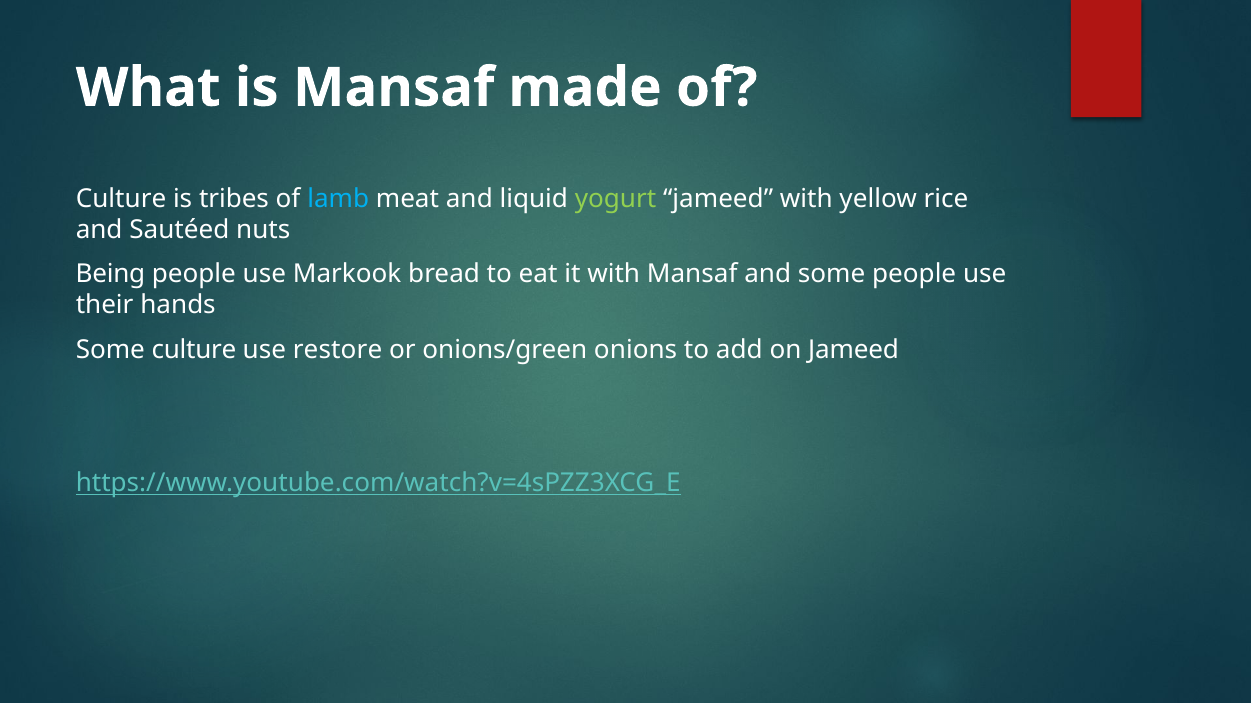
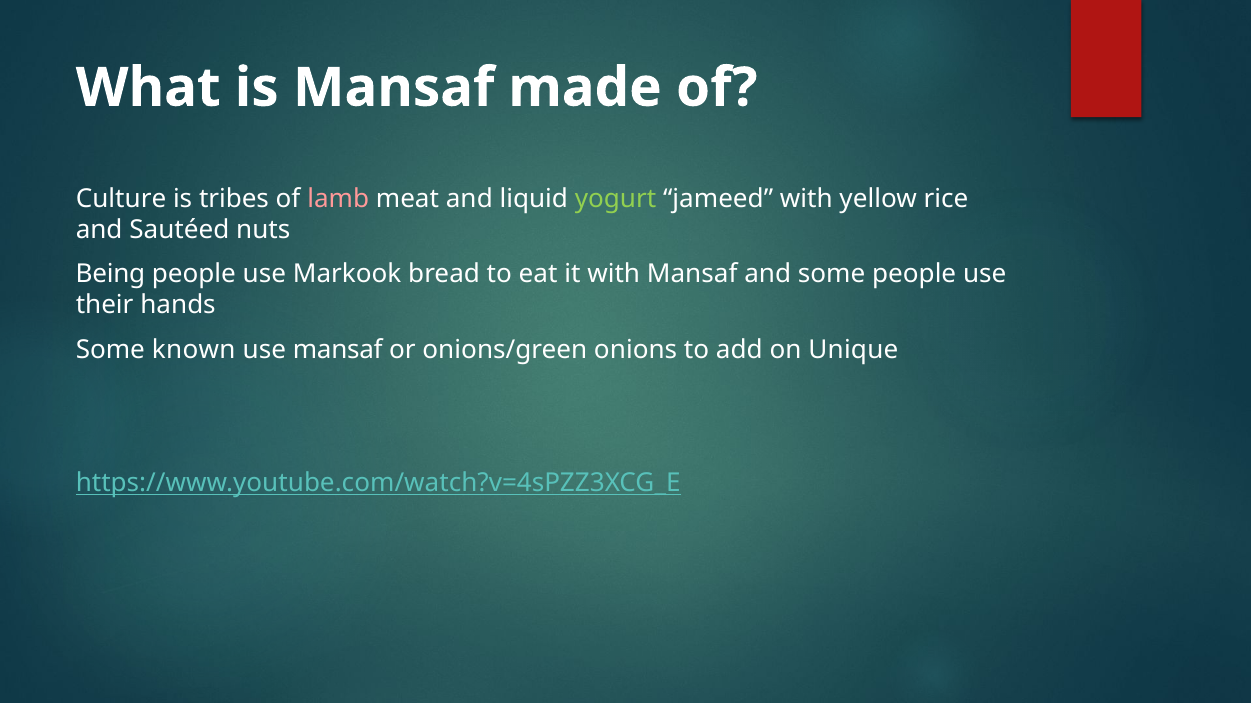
lamb colour: light blue -> pink
Some culture: culture -> known
use restore: restore -> mansaf
on Jameed: Jameed -> Unique
